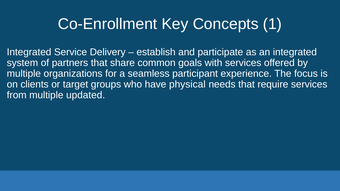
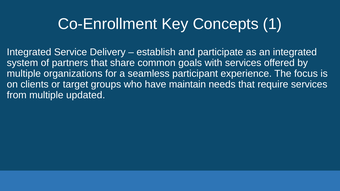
physical: physical -> maintain
